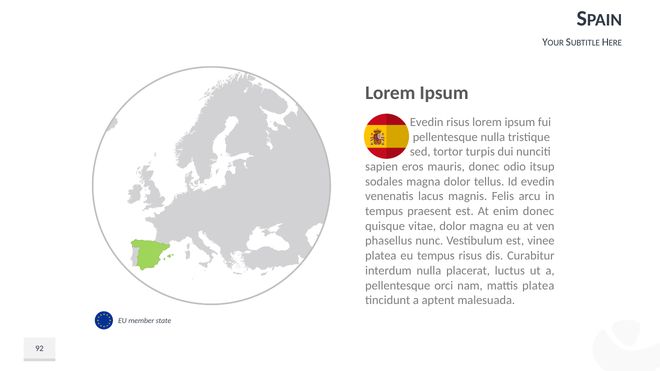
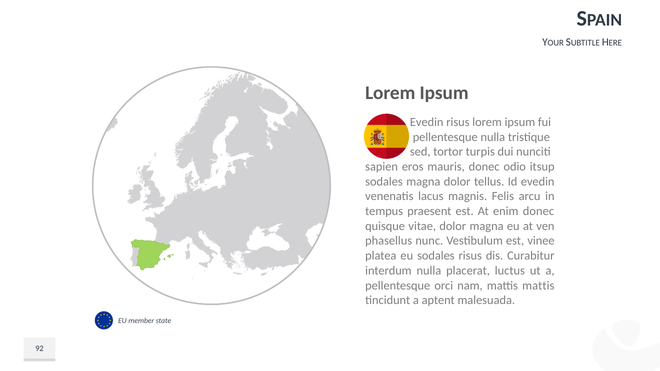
eu tempus: tempus -> sodales
mattis platea: platea -> mattis
